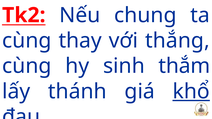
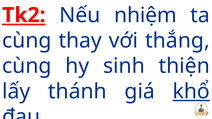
Tk2 underline: none -> present
chung: chung -> nhiệm
thắm: thắm -> thiện
